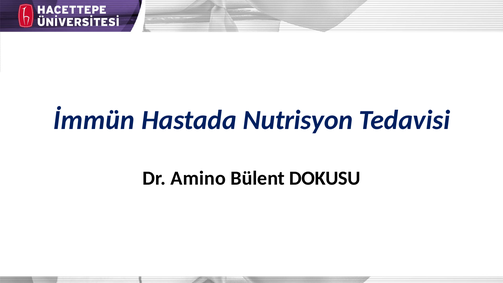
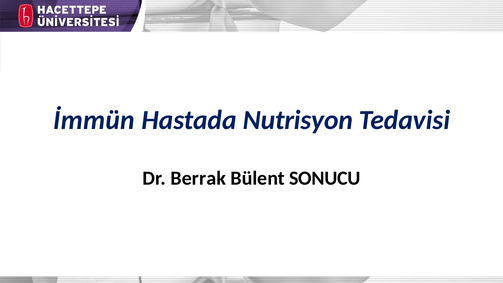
Amino: Amino -> Berrak
DOKUSU: DOKUSU -> SONUCU
